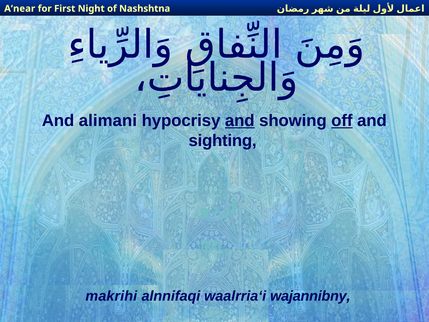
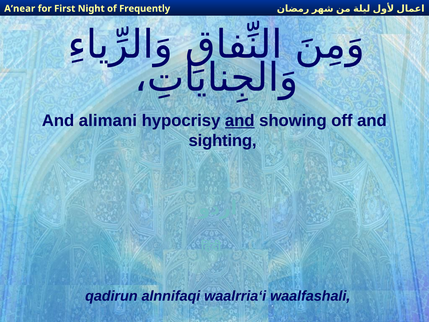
Nashshtna: Nashshtna -> Frequently
off underline: present -> none
makrihi: makrihi -> qadirun
wajannibny: wajannibny -> waalfashali
